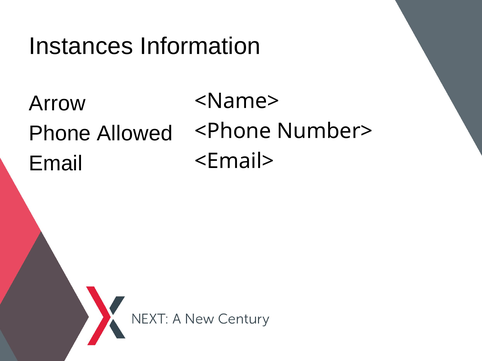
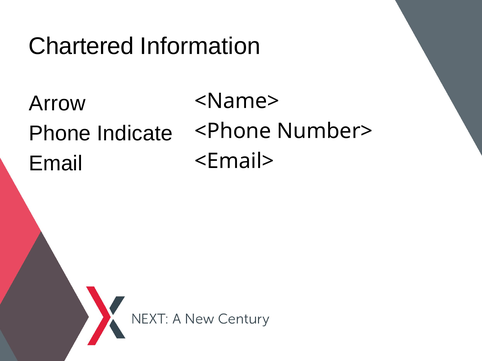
Instances: Instances -> Chartered
Allowed: Allowed -> Indicate
